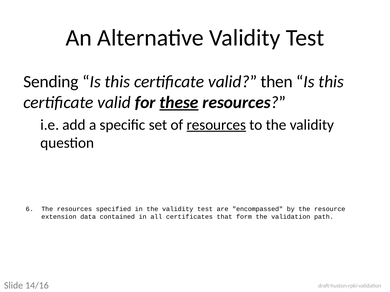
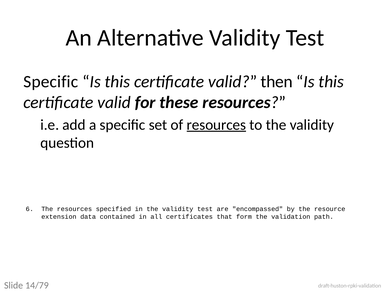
Sending at (51, 82): Sending -> Specific
these underline: present -> none
14/16: 14/16 -> 14/79
